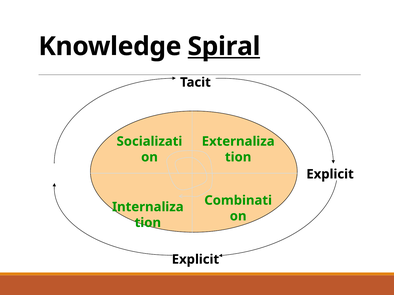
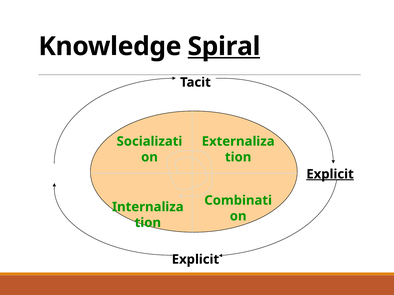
Explicit at (330, 174) underline: none -> present
